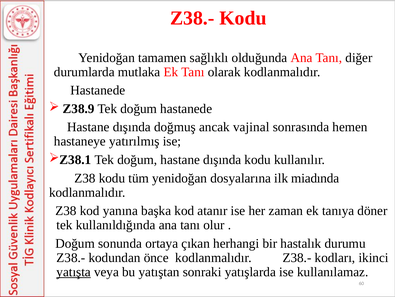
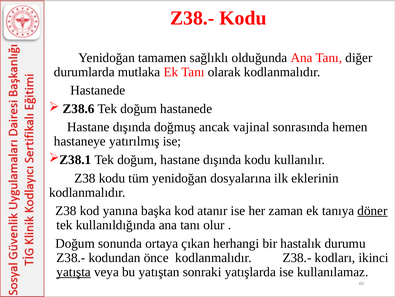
Z38.9: Z38.9 -> Z38.6
miadında: miadında -> eklerinin
döner underline: none -> present
